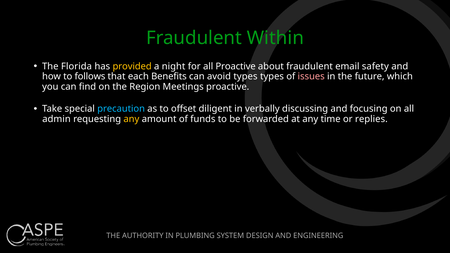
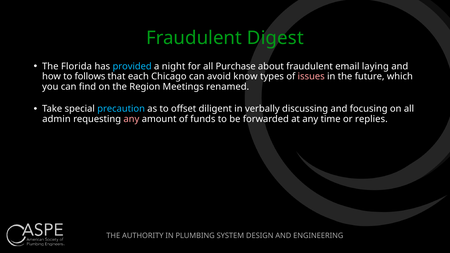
Within: Within -> Digest
provided colour: yellow -> light blue
all Proactive: Proactive -> Purchase
safety: safety -> laying
Benefits: Benefits -> Chicago
avoid types: types -> know
Meetings proactive: proactive -> renamed
any at (131, 119) colour: yellow -> pink
